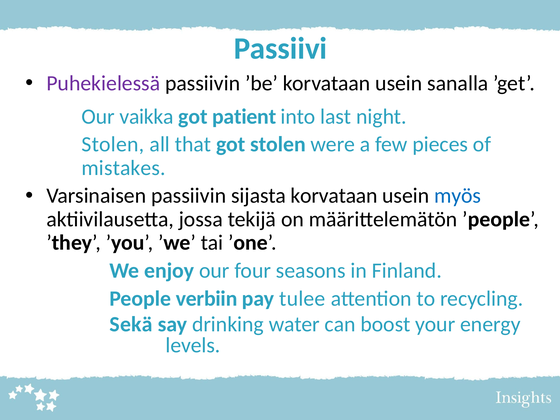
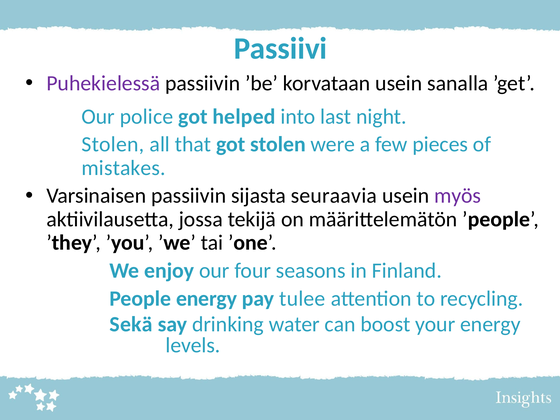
vaikka: vaikka -> police
patient: patient -> helped
sijasta korvataan: korvataan -> seuraavia
myös colour: blue -> purple
People verbiin: verbiin -> energy
